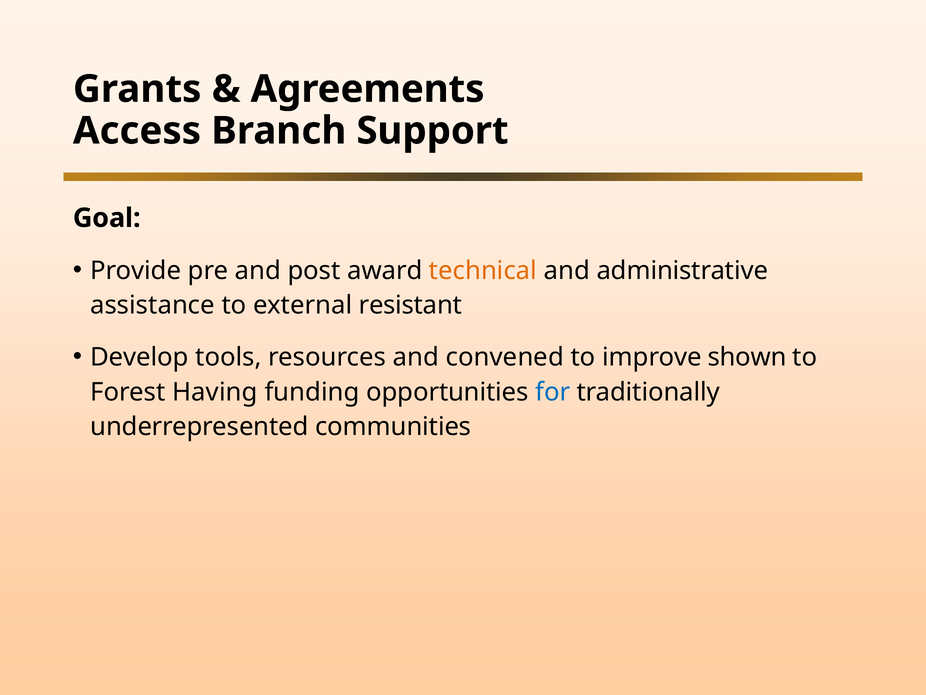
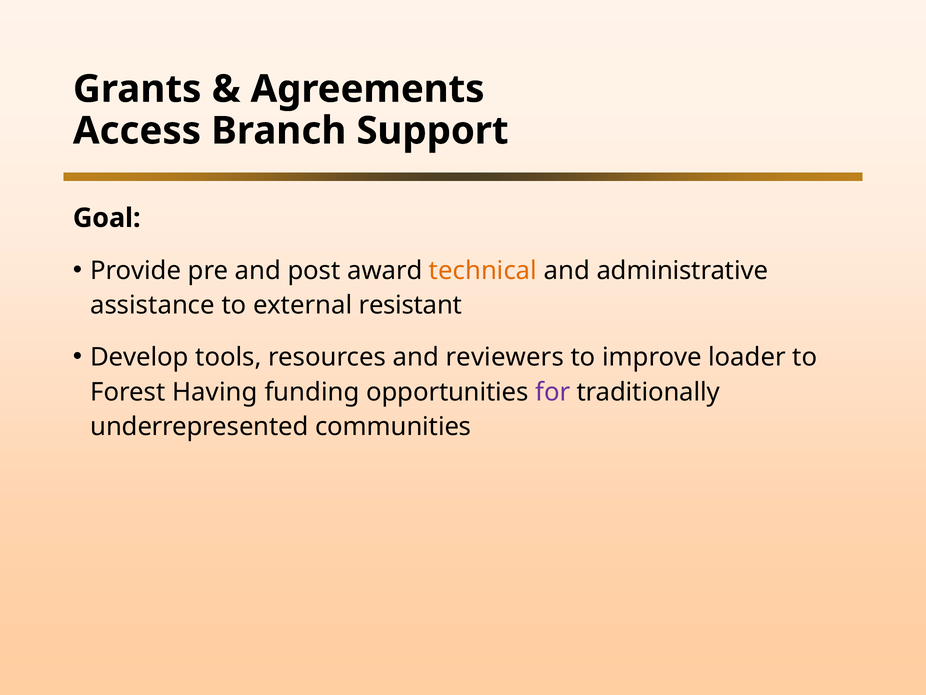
convened: convened -> reviewers
shown: shown -> loader
for colour: blue -> purple
